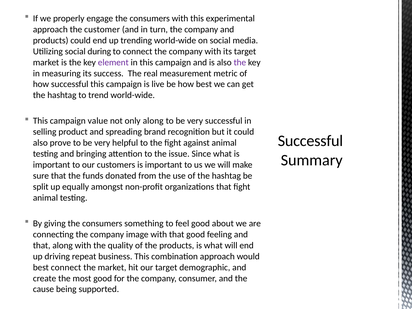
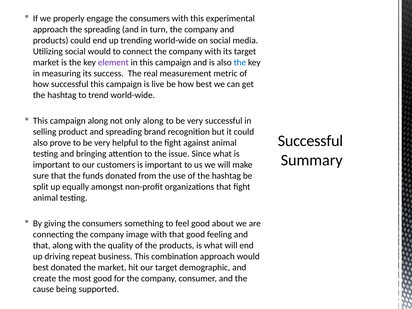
the customer: customer -> spreading
social during: during -> would
the at (240, 62) colour: purple -> blue
campaign value: value -> along
best connect: connect -> donated
